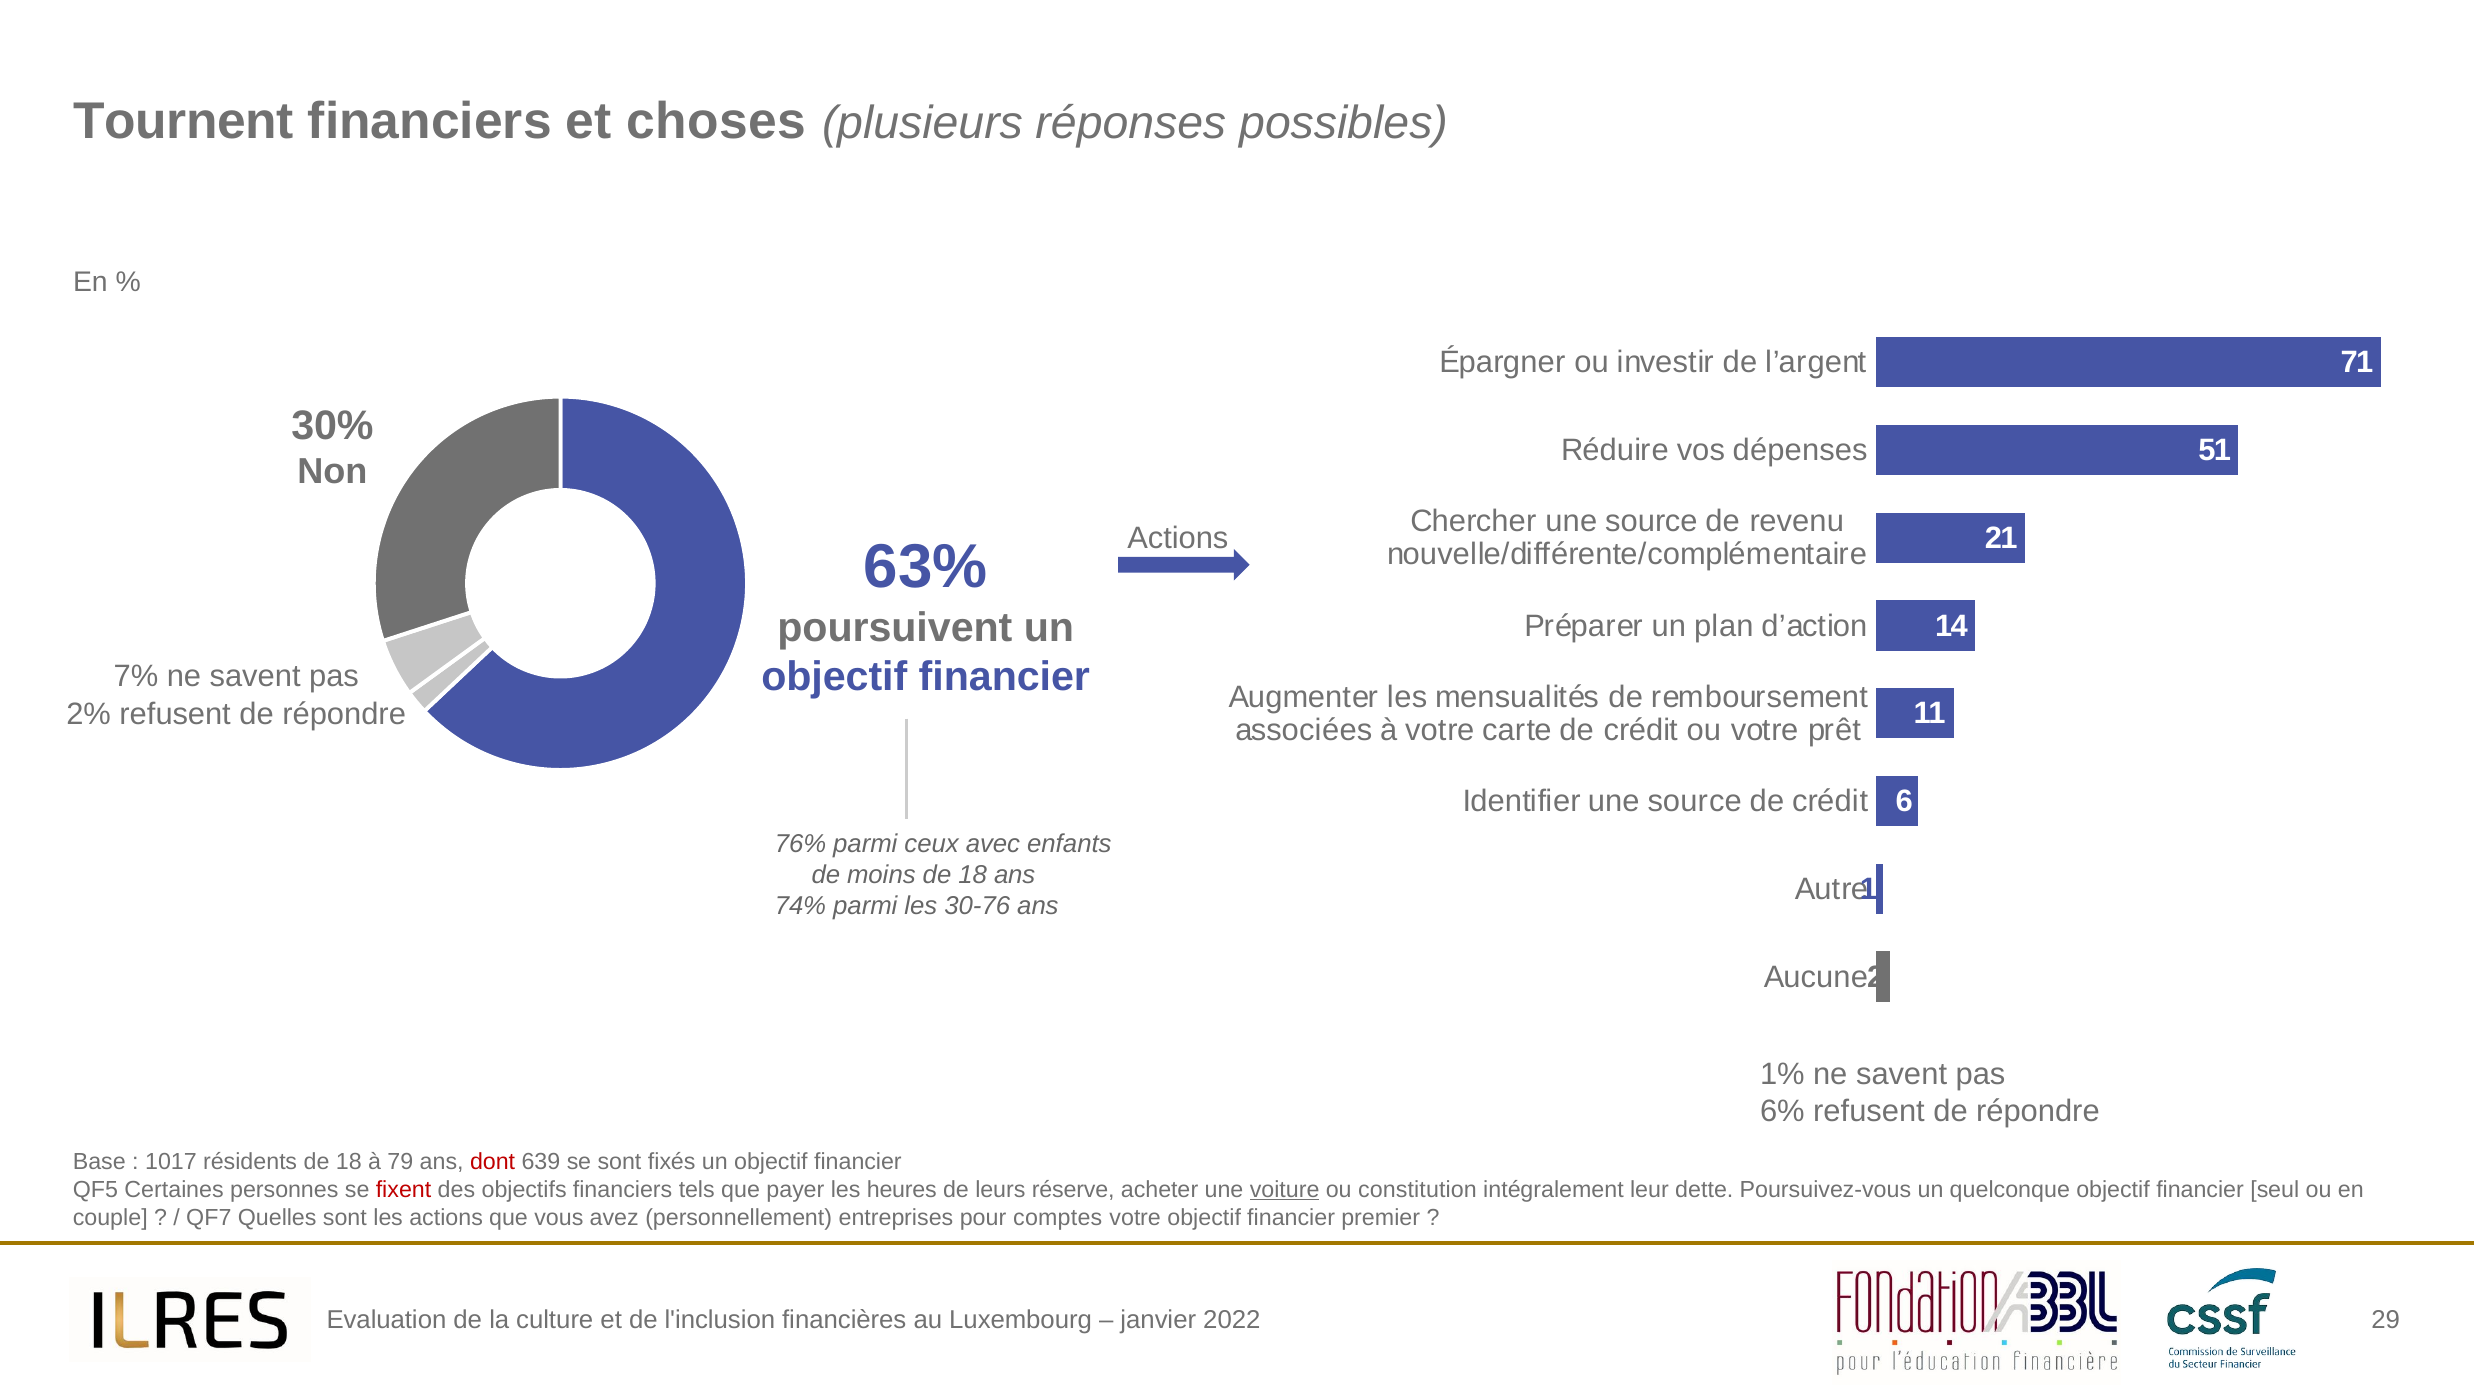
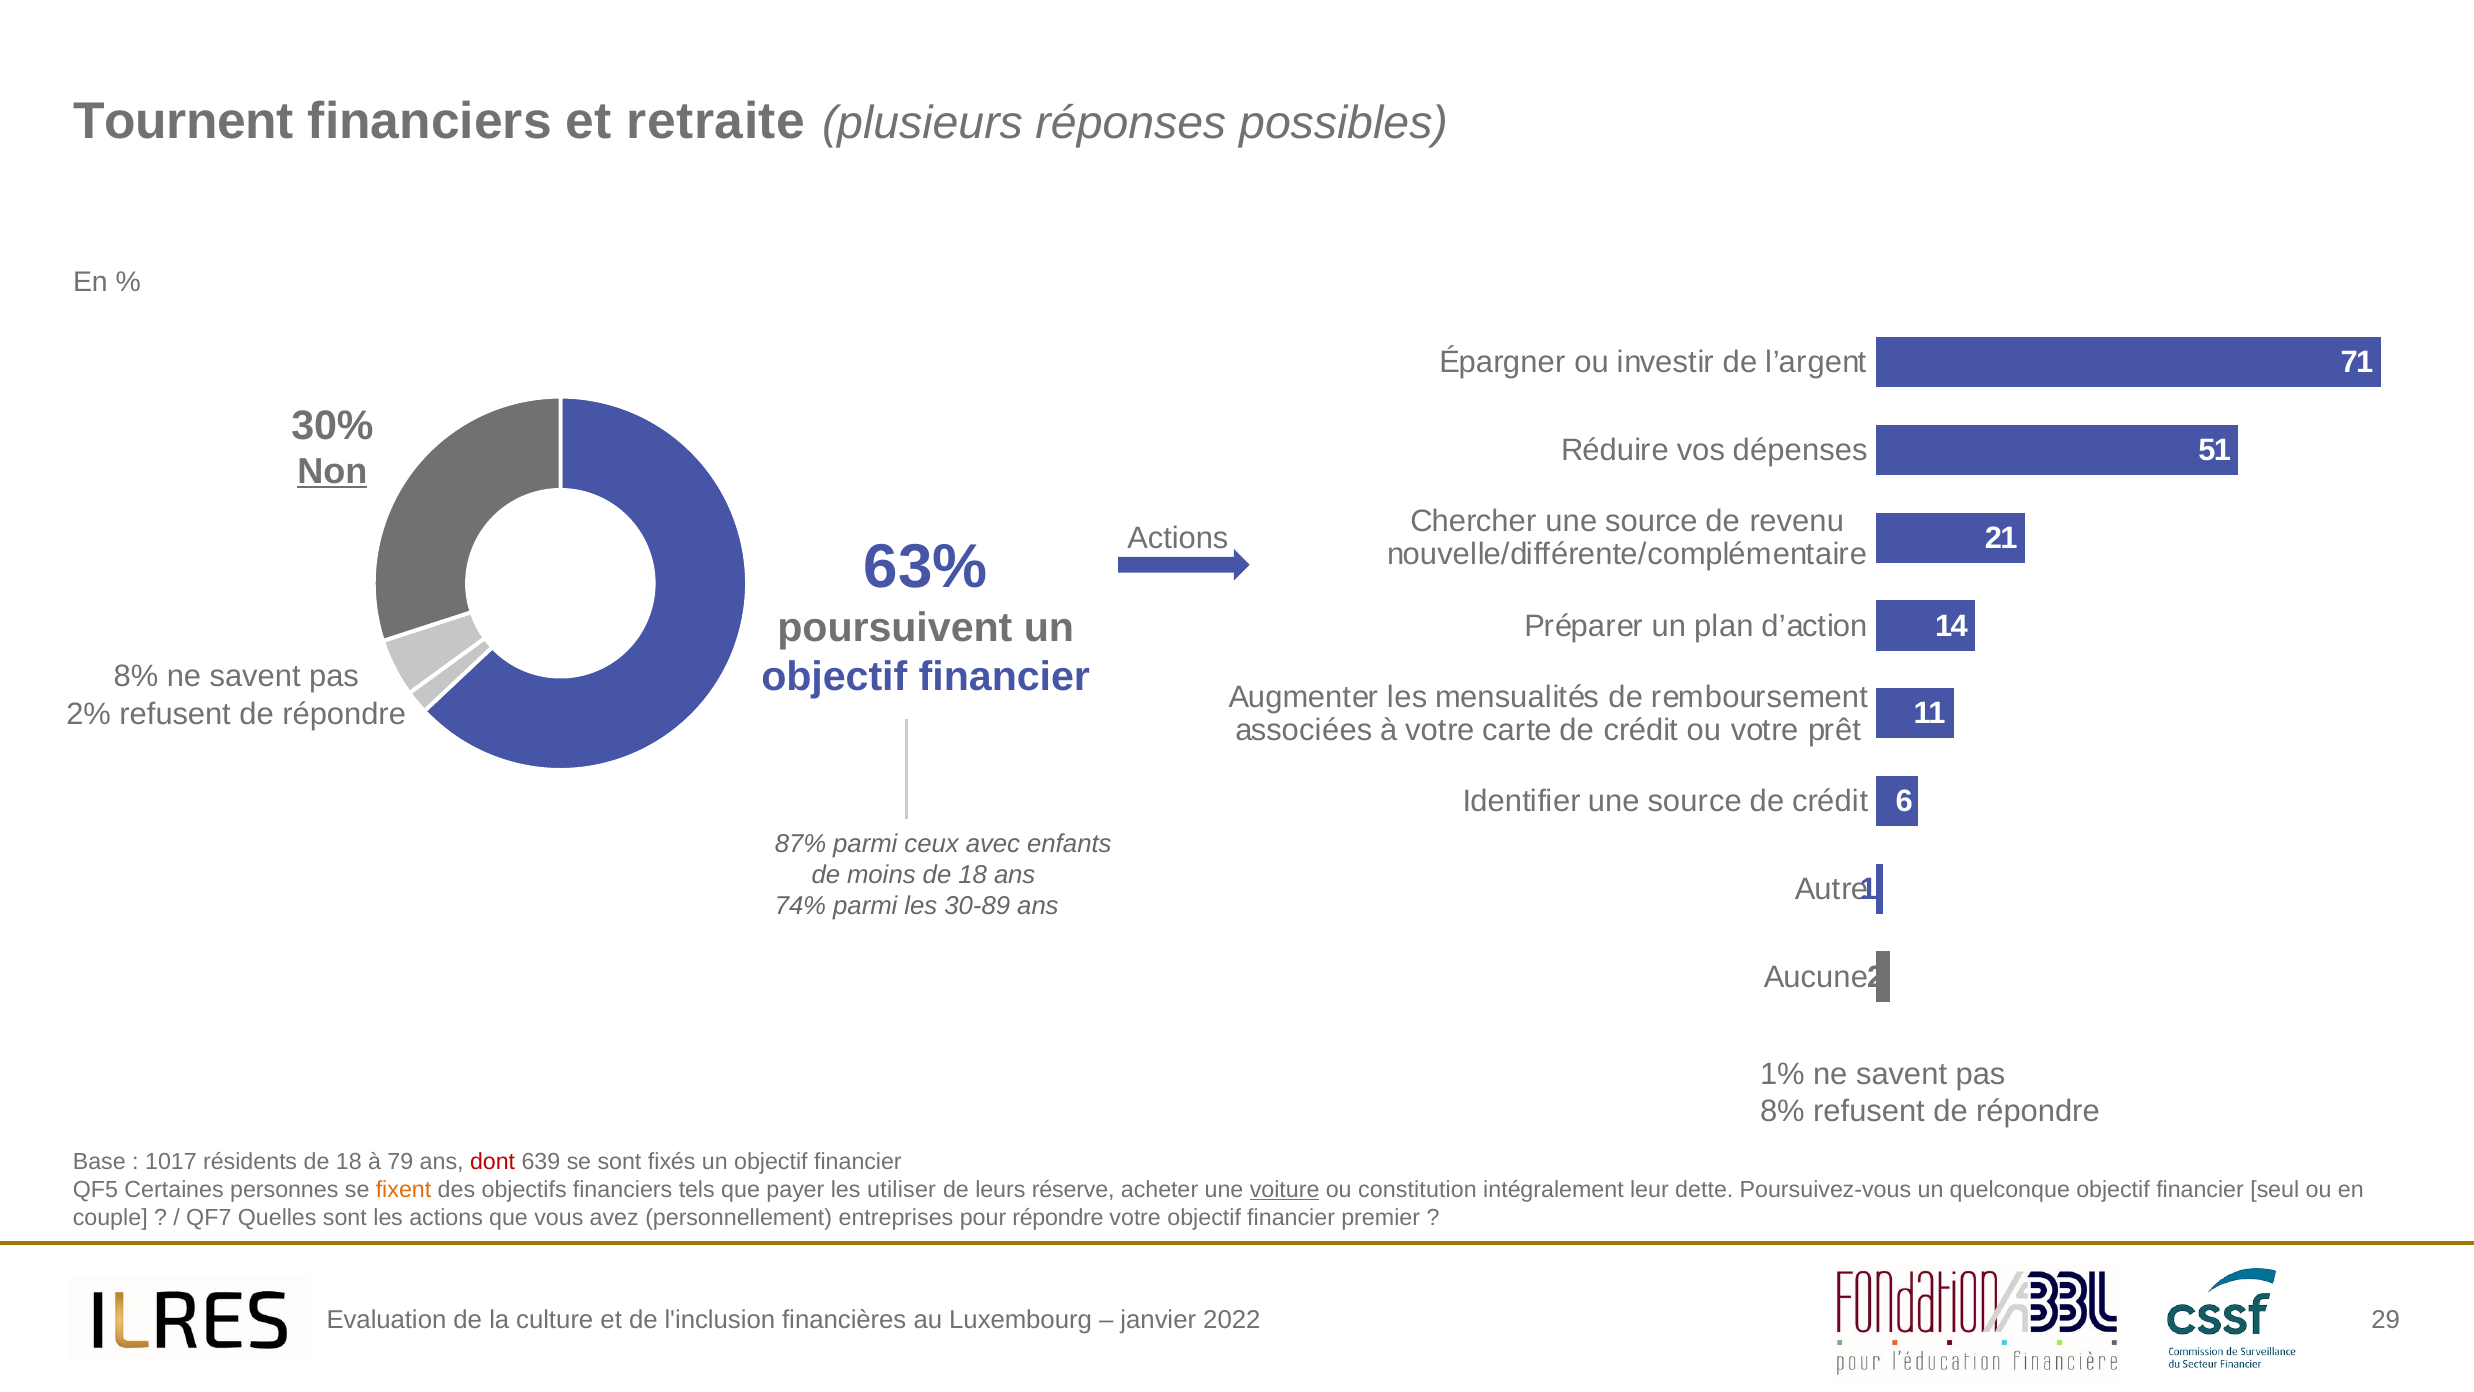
choses: choses -> retraite
Non underline: none -> present
7% at (136, 677): 7% -> 8%
76%: 76% -> 87%
30-76: 30-76 -> 30-89
6% at (1782, 1111): 6% -> 8%
fixent colour: red -> orange
heures: heures -> utiliser
pour comptes: comptes -> répondre
